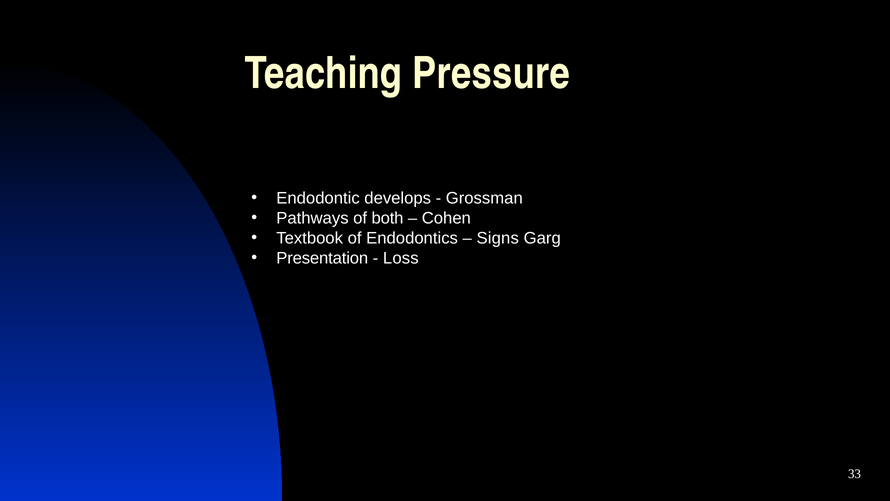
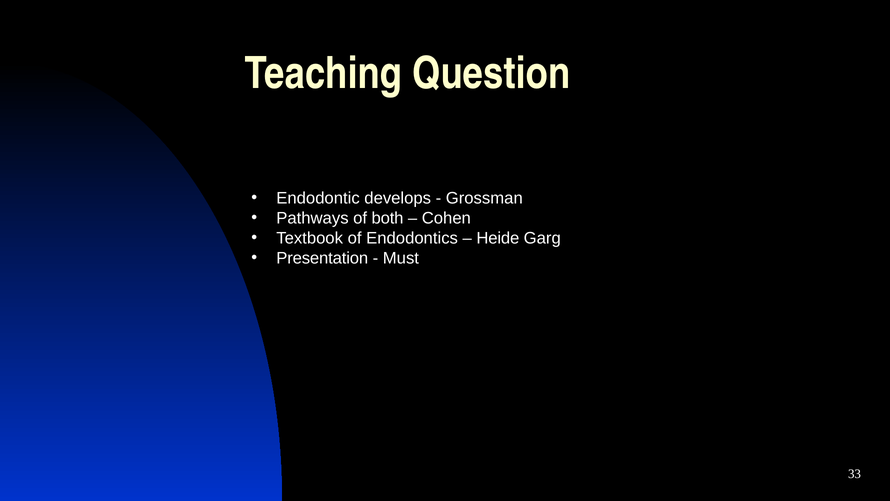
Pressure: Pressure -> Question
Signs: Signs -> Heide
Loss: Loss -> Must
